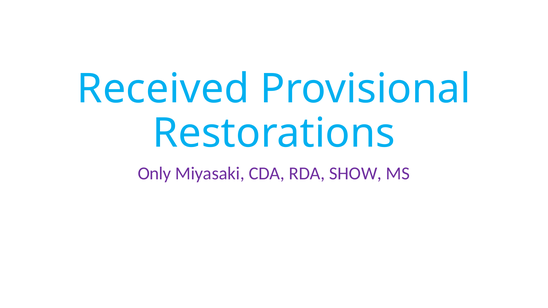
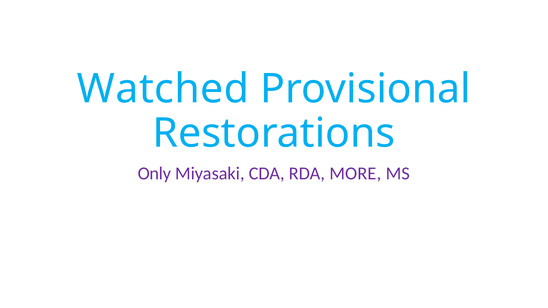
Received: Received -> Watched
SHOW: SHOW -> MORE
